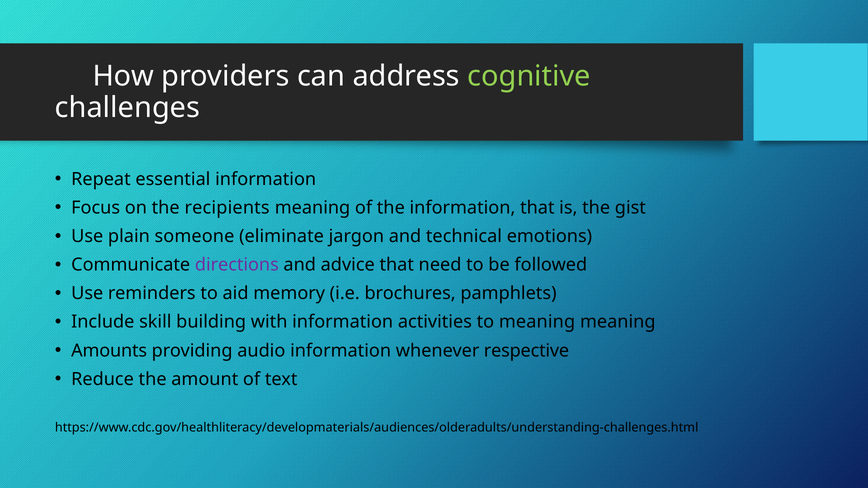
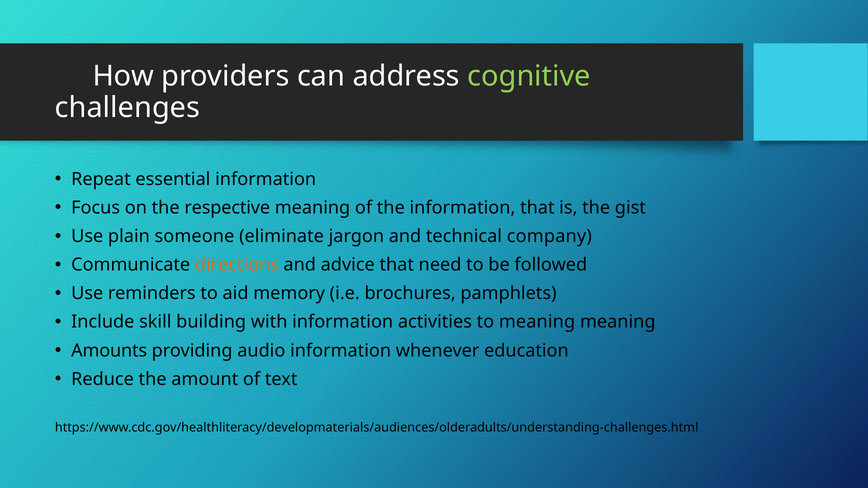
recipients: recipients -> respective
emotions: emotions -> company
directions colour: purple -> orange
respective: respective -> education
